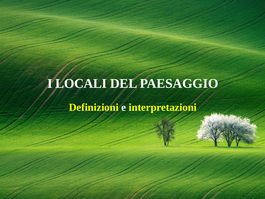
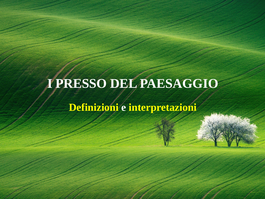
LOCALI: LOCALI -> PRESSO
